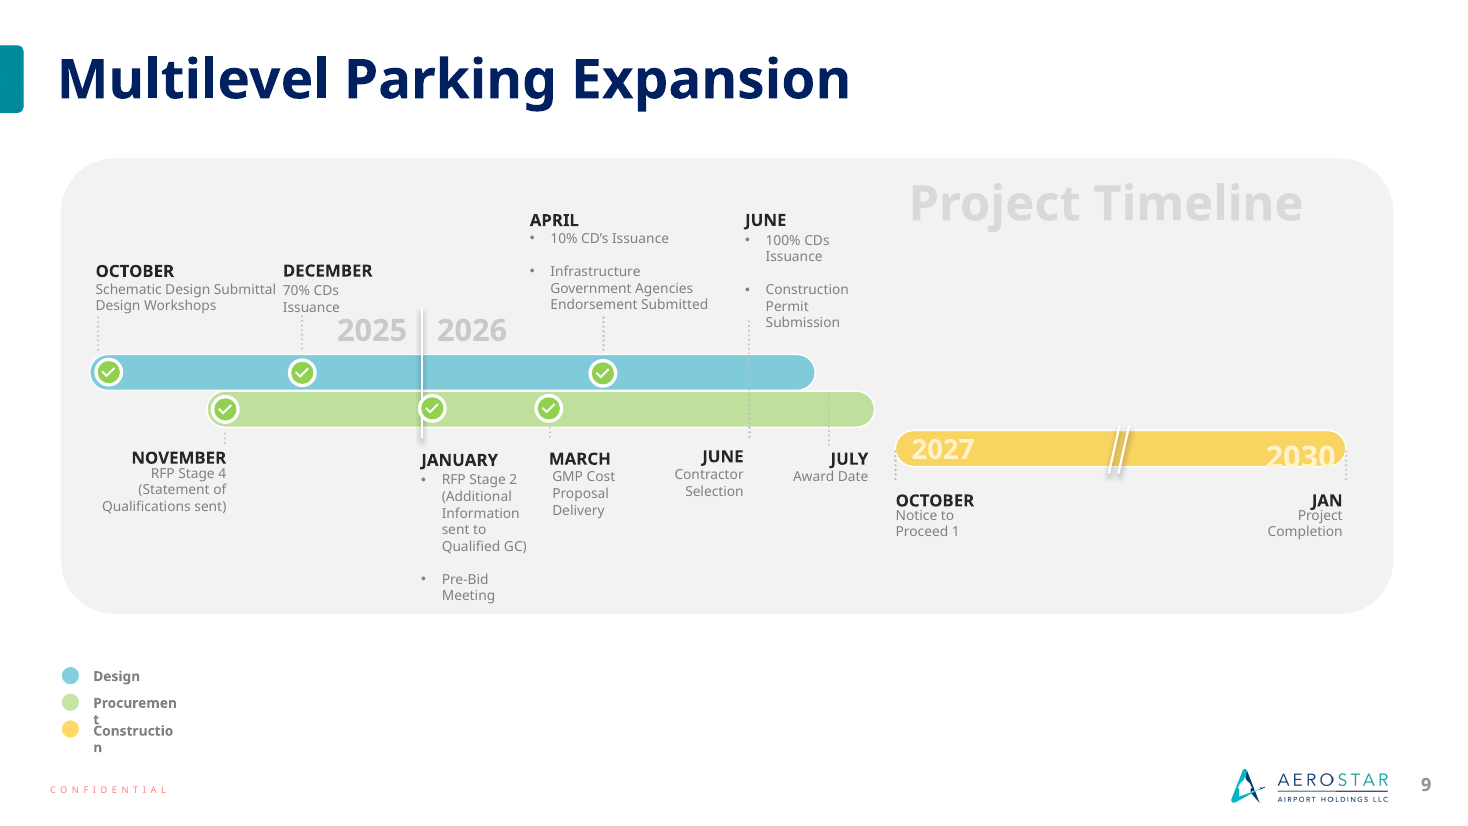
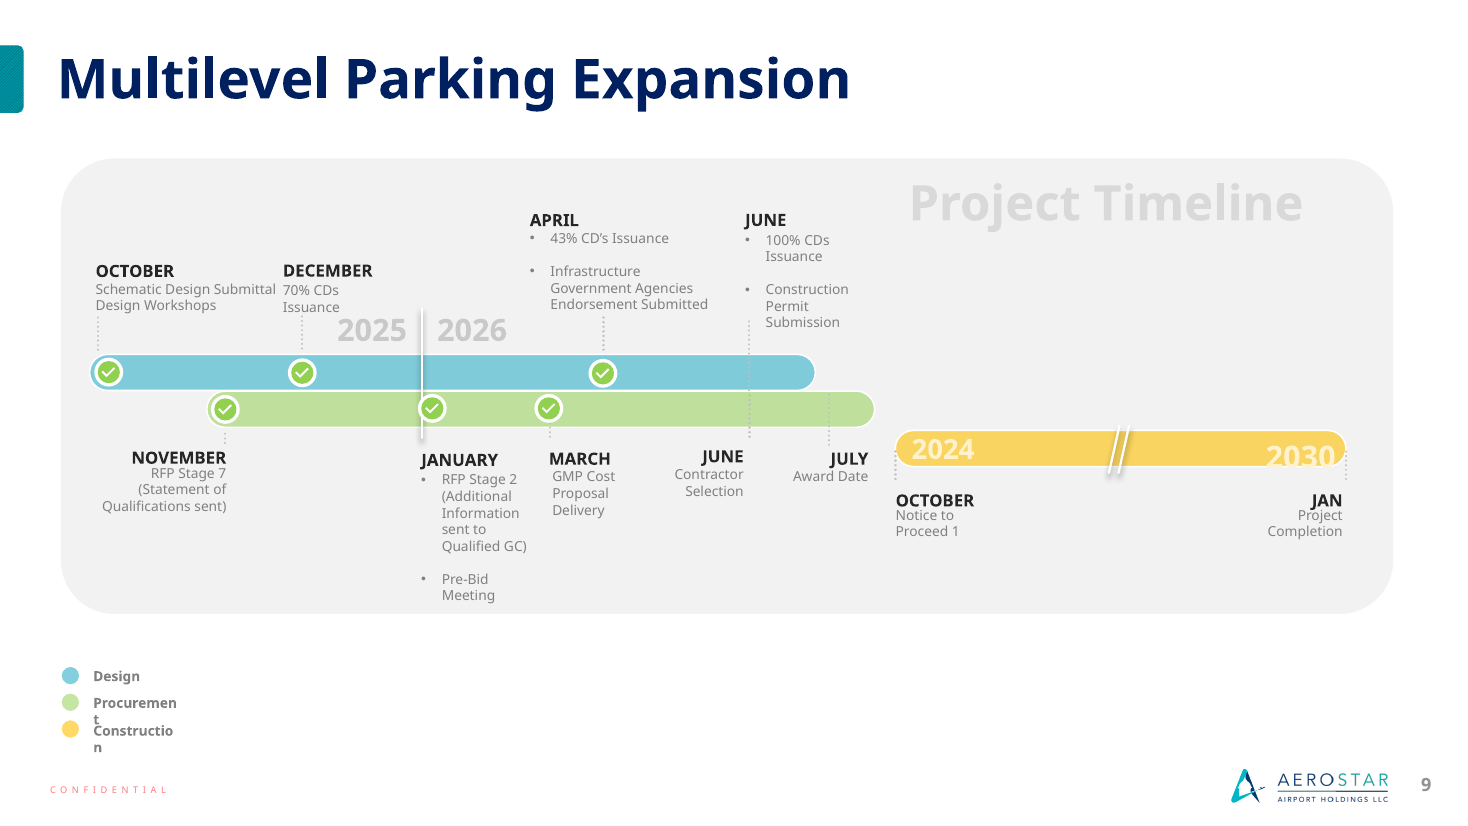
10%: 10% -> 43%
2027: 2027 -> 2024
4: 4 -> 7
